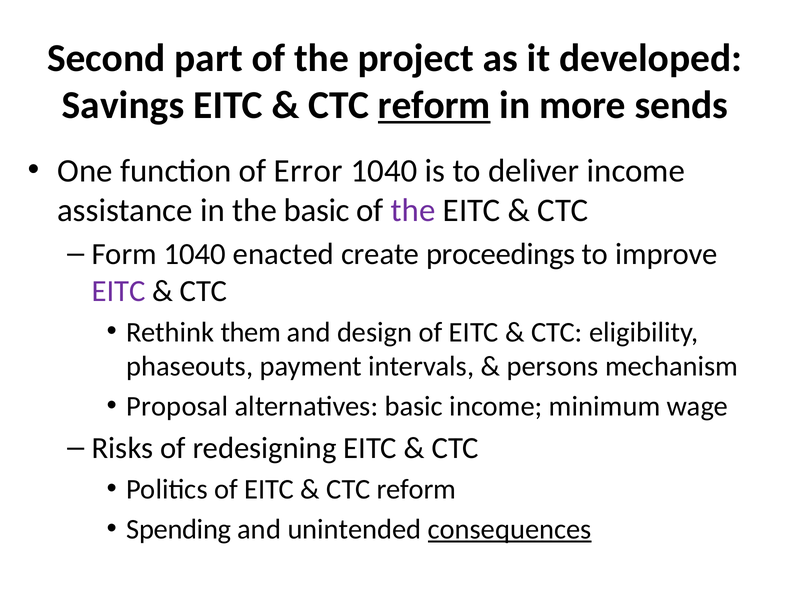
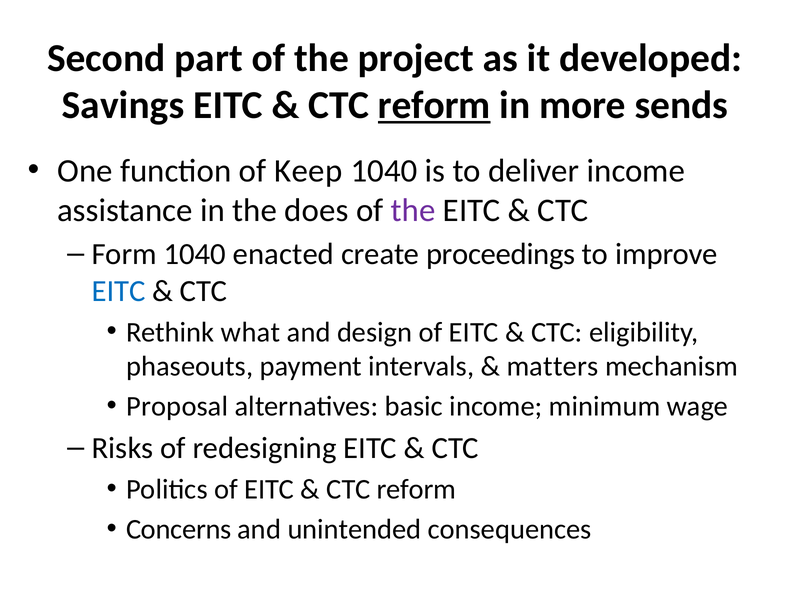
Error: Error -> Keep
the basic: basic -> does
EITC at (119, 291) colour: purple -> blue
them: them -> what
persons: persons -> matters
Spending: Spending -> Concerns
consequences underline: present -> none
